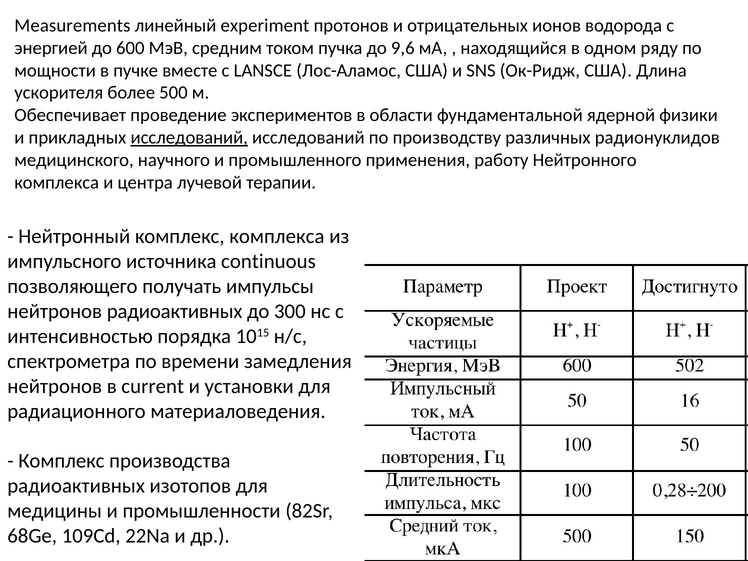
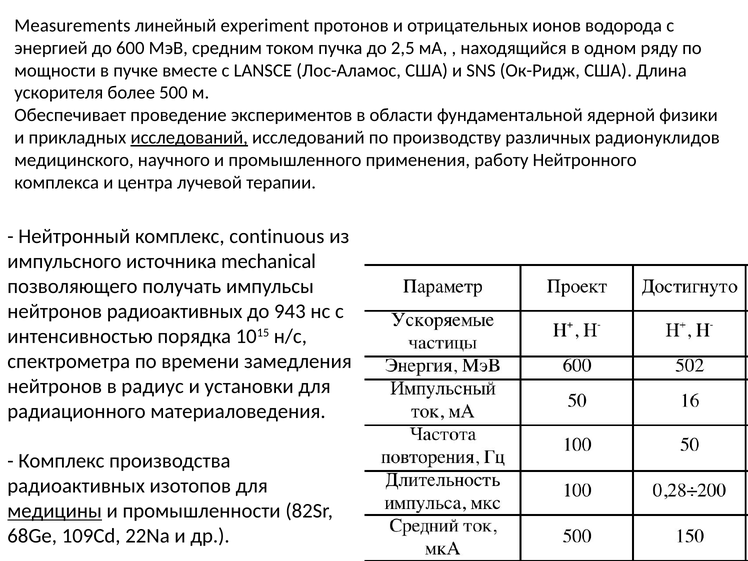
9,6: 9,6 -> 2,5
комплекс комплекса: комплекса -> continuous
continuous: continuous -> mechanical
300: 300 -> 943
current: current -> радиус
медицины underline: none -> present
